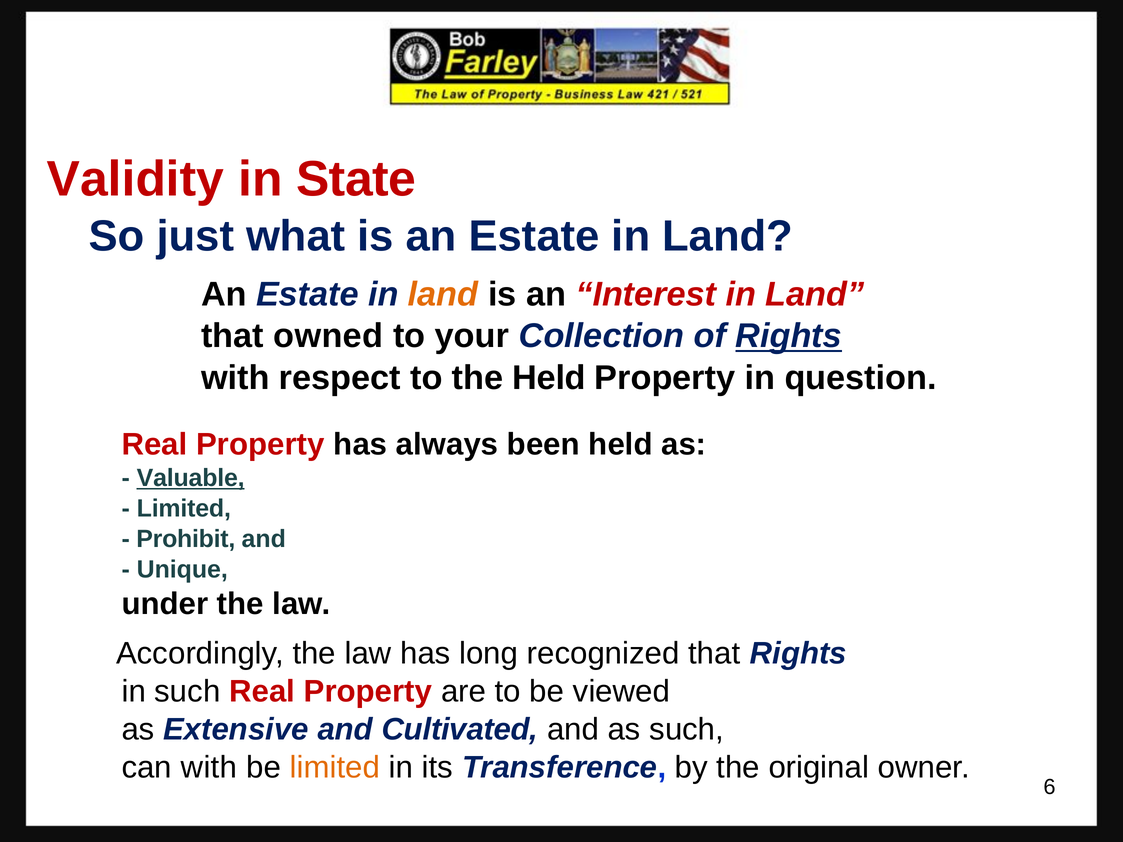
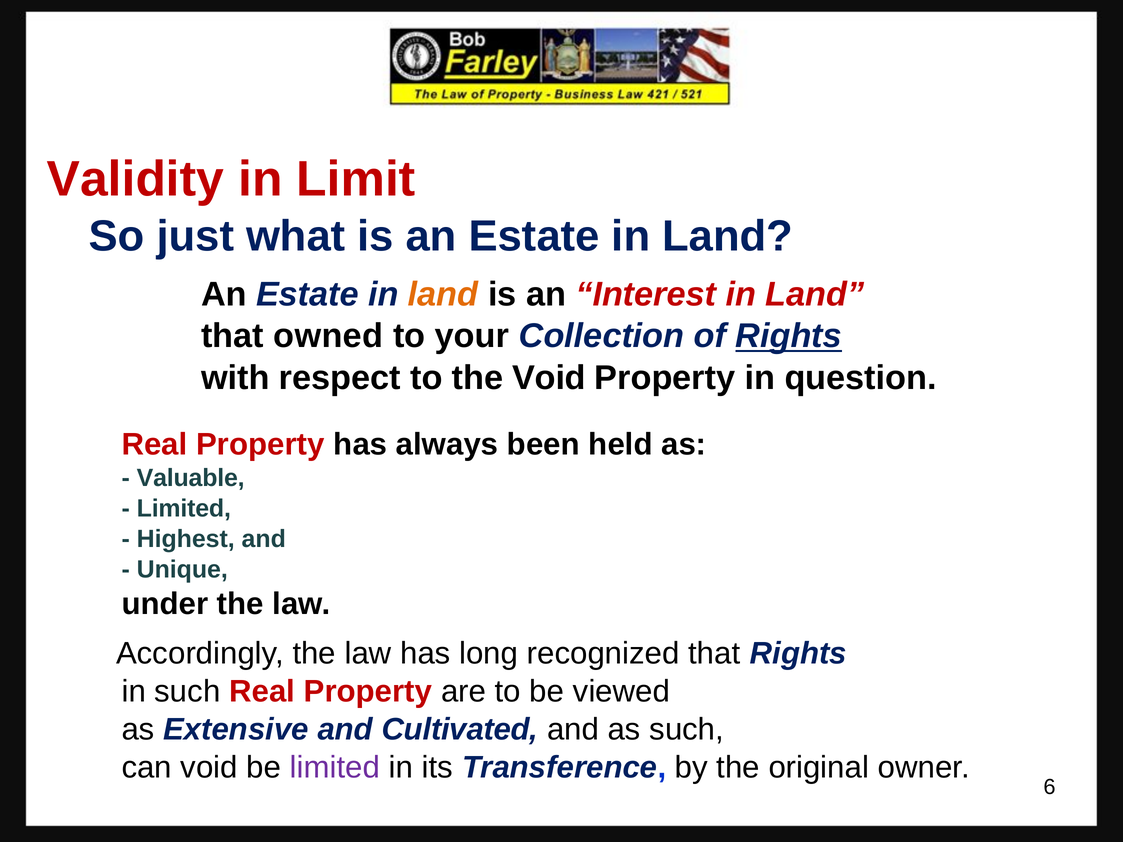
State: State -> Limit
the Held: Held -> Void
Valuable underline: present -> none
Prohibit: Prohibit -> Highest
can with: with -> void
limited at (335, 768) colour: orange -> purple
